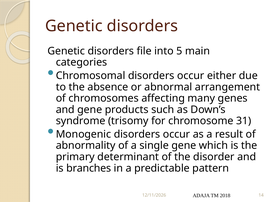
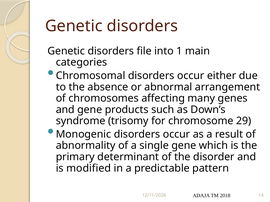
5: 5 -> 1
31: 31 -> 29
branches: branches -> modified
